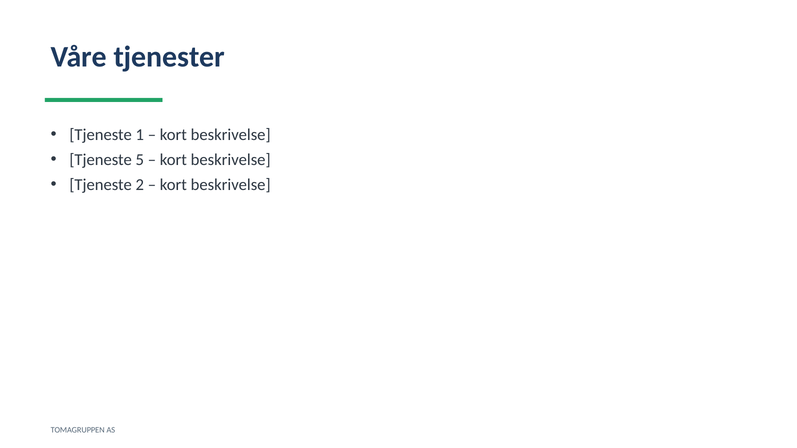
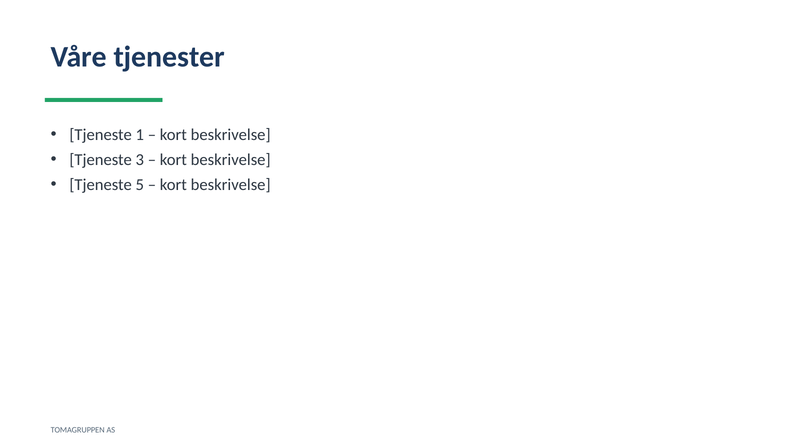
5: 5 -> 3
2: 2 -> 5
